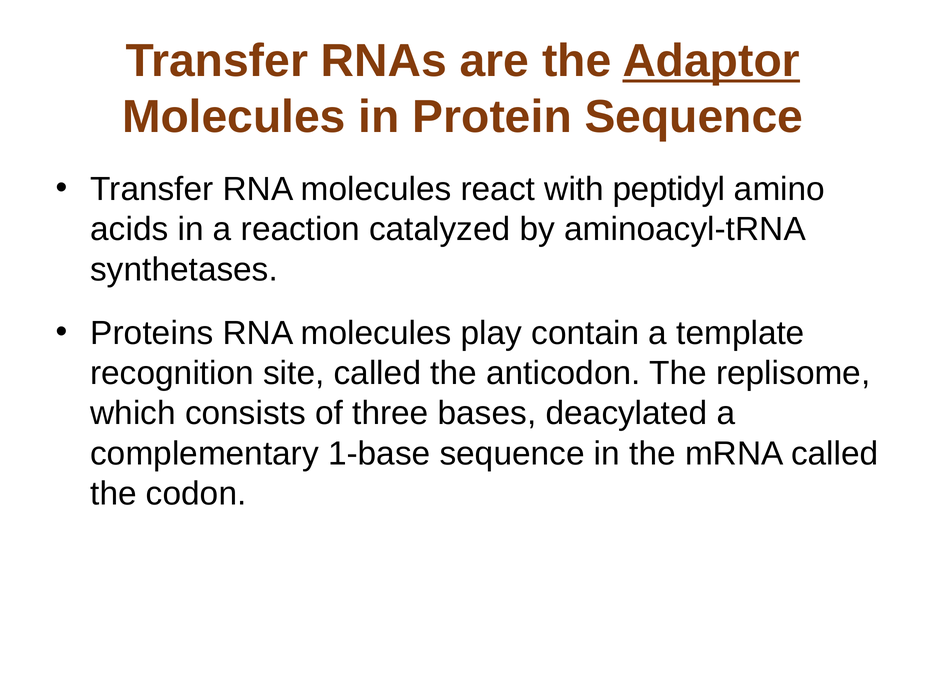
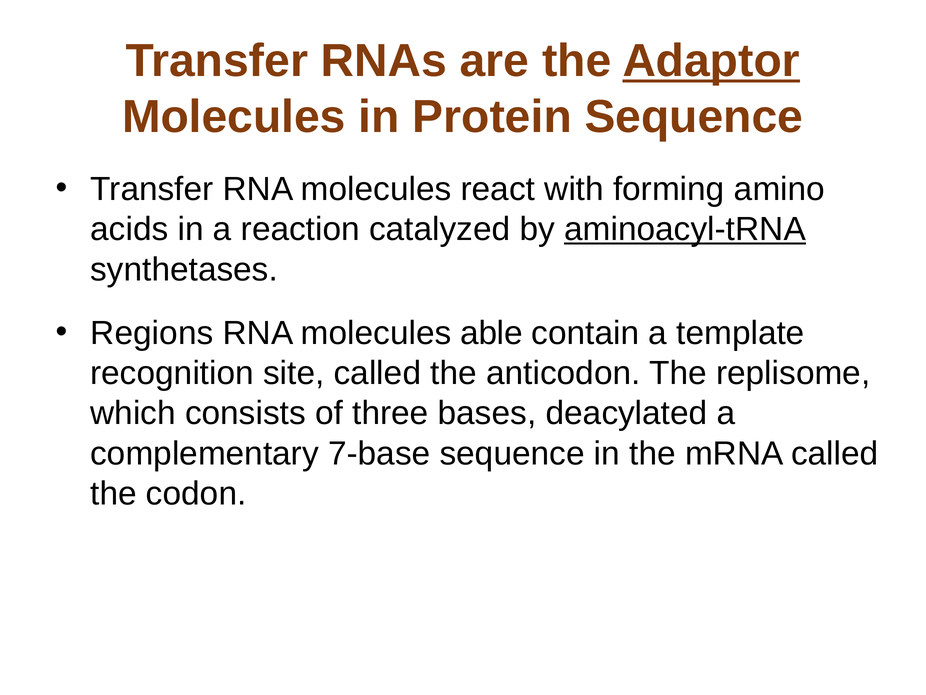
peptidyl: peptidyl -> forming
aminoacyl-tRNA underline: none -> present
Proteins: Proteins -> Regions
play: play -> able
1-base: 1-base -> 7-base
